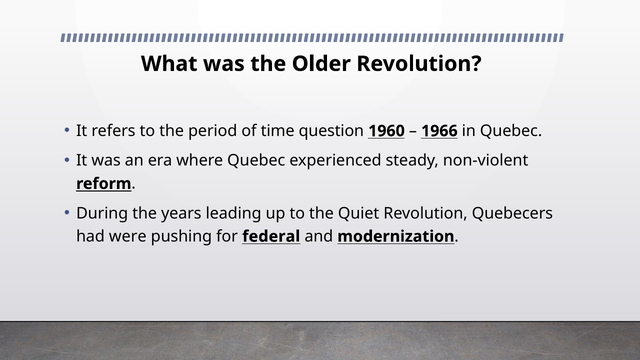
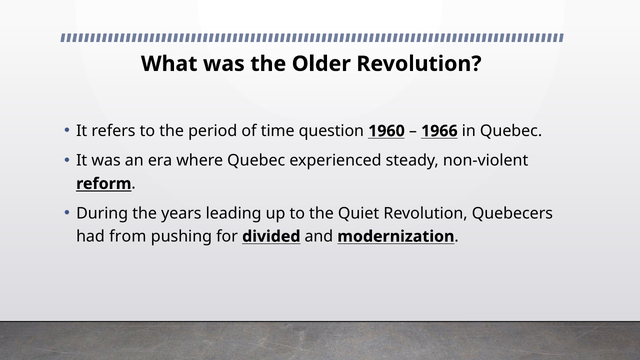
were: were -> from
federal: federal -> divided
